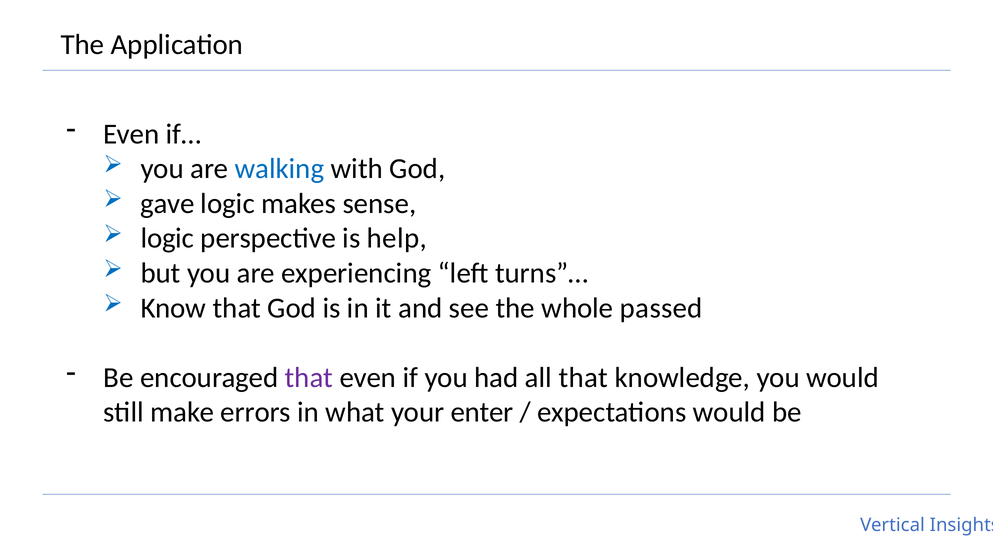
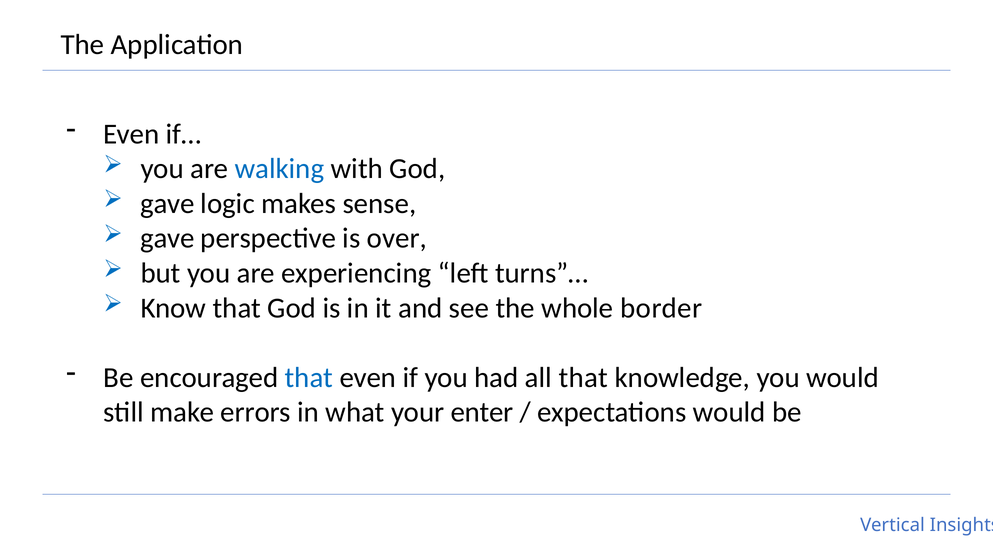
logic at (167, 238): logic -> gave
help: help -> over
passed: passed -> border
that at (309, 377) colour: purple -> blue
